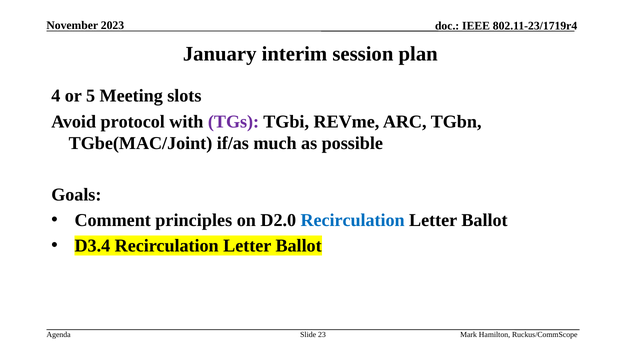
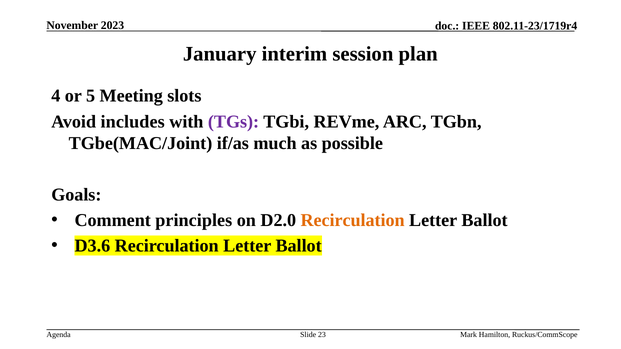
protocol: protocol -> includes
Recirculation at (353, 220) colour: blue -> orange
D3.4: D3.4 -> D3.6
